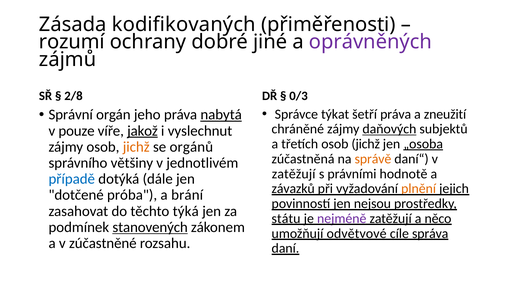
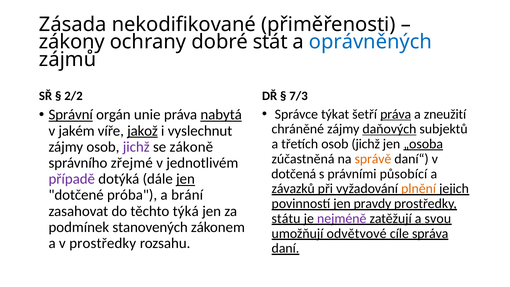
kodifikovaných: kodifikovaných -> nekodifikované
rozumí: rozumí -> zákony
jiné: jiné -> stát
oprávněných colour: purple -> blue
2/8: 2/8 -> 2/2
0/3: 0/3 -> 7/3
práva at (396, 114) underline: none -> present
Správní underline: none -> present
jeho: jeho -> unie
pouze: pouze -> jakém
jichž at (136, 147) colour: orange -> purple
orgánů: orgánů -> zákoně
většiny: většiny -> zřejmé
zatěžují at (294, 174): zatěžují -> dotčená
hodnotě: hodnotě -> působící
případě colour: blue -> purple
jen at (185, 179) underline: none -> present
nejsou: nejsou -> pravdy
něco: něco -> svou
stanovených underline: present -> none
v zúčastněné: zúčastněné -> prostředky
